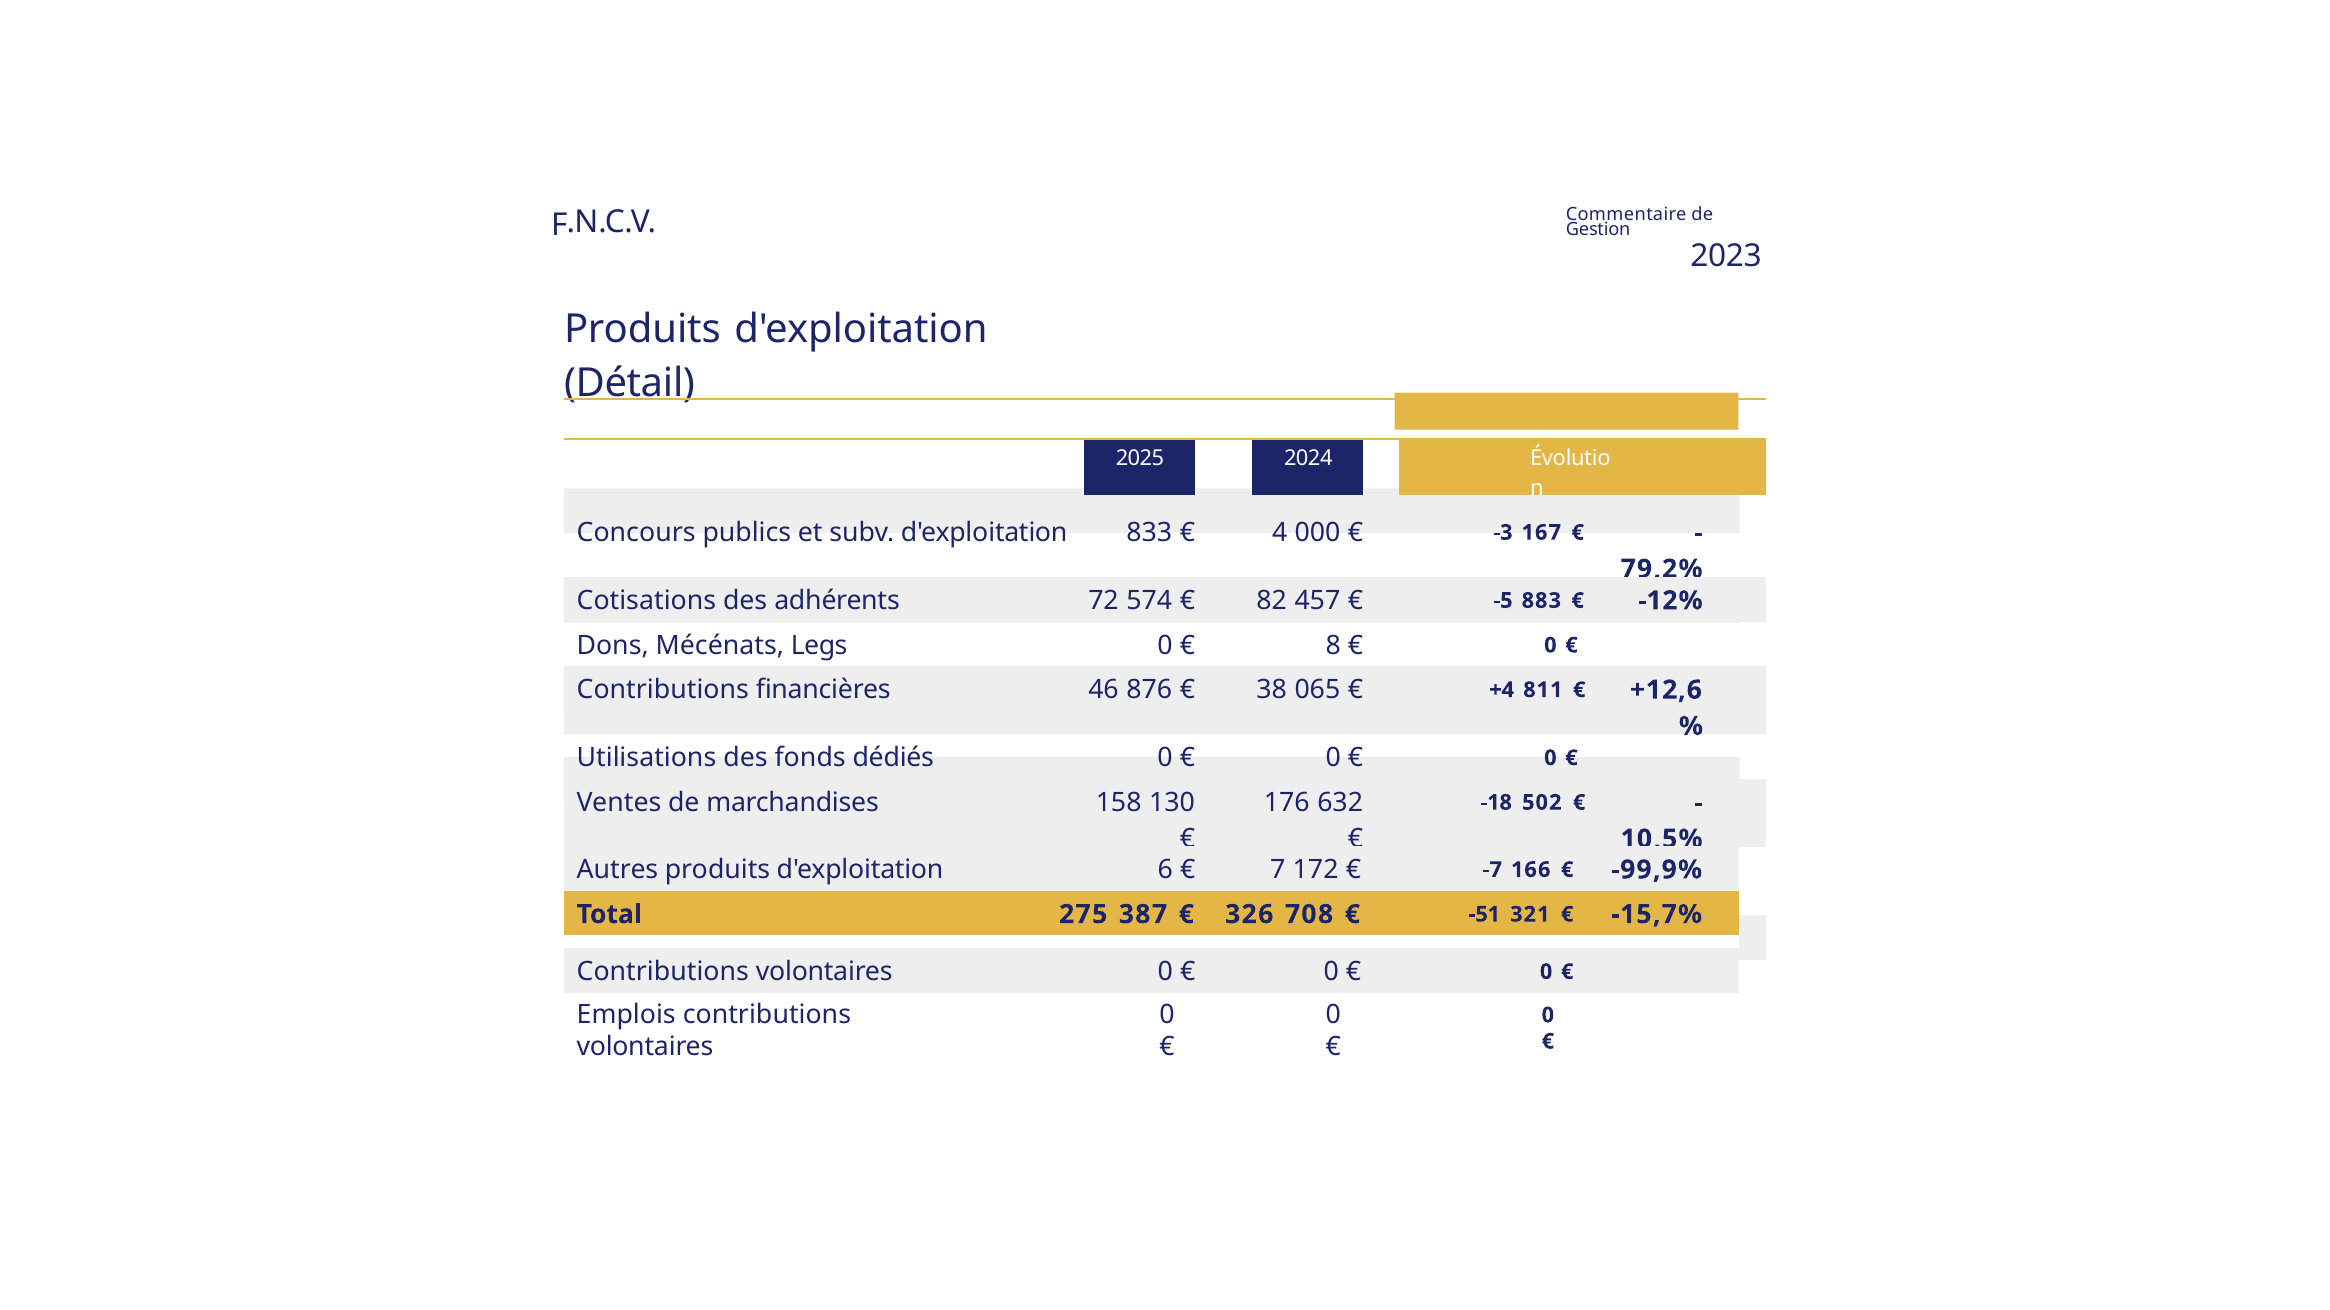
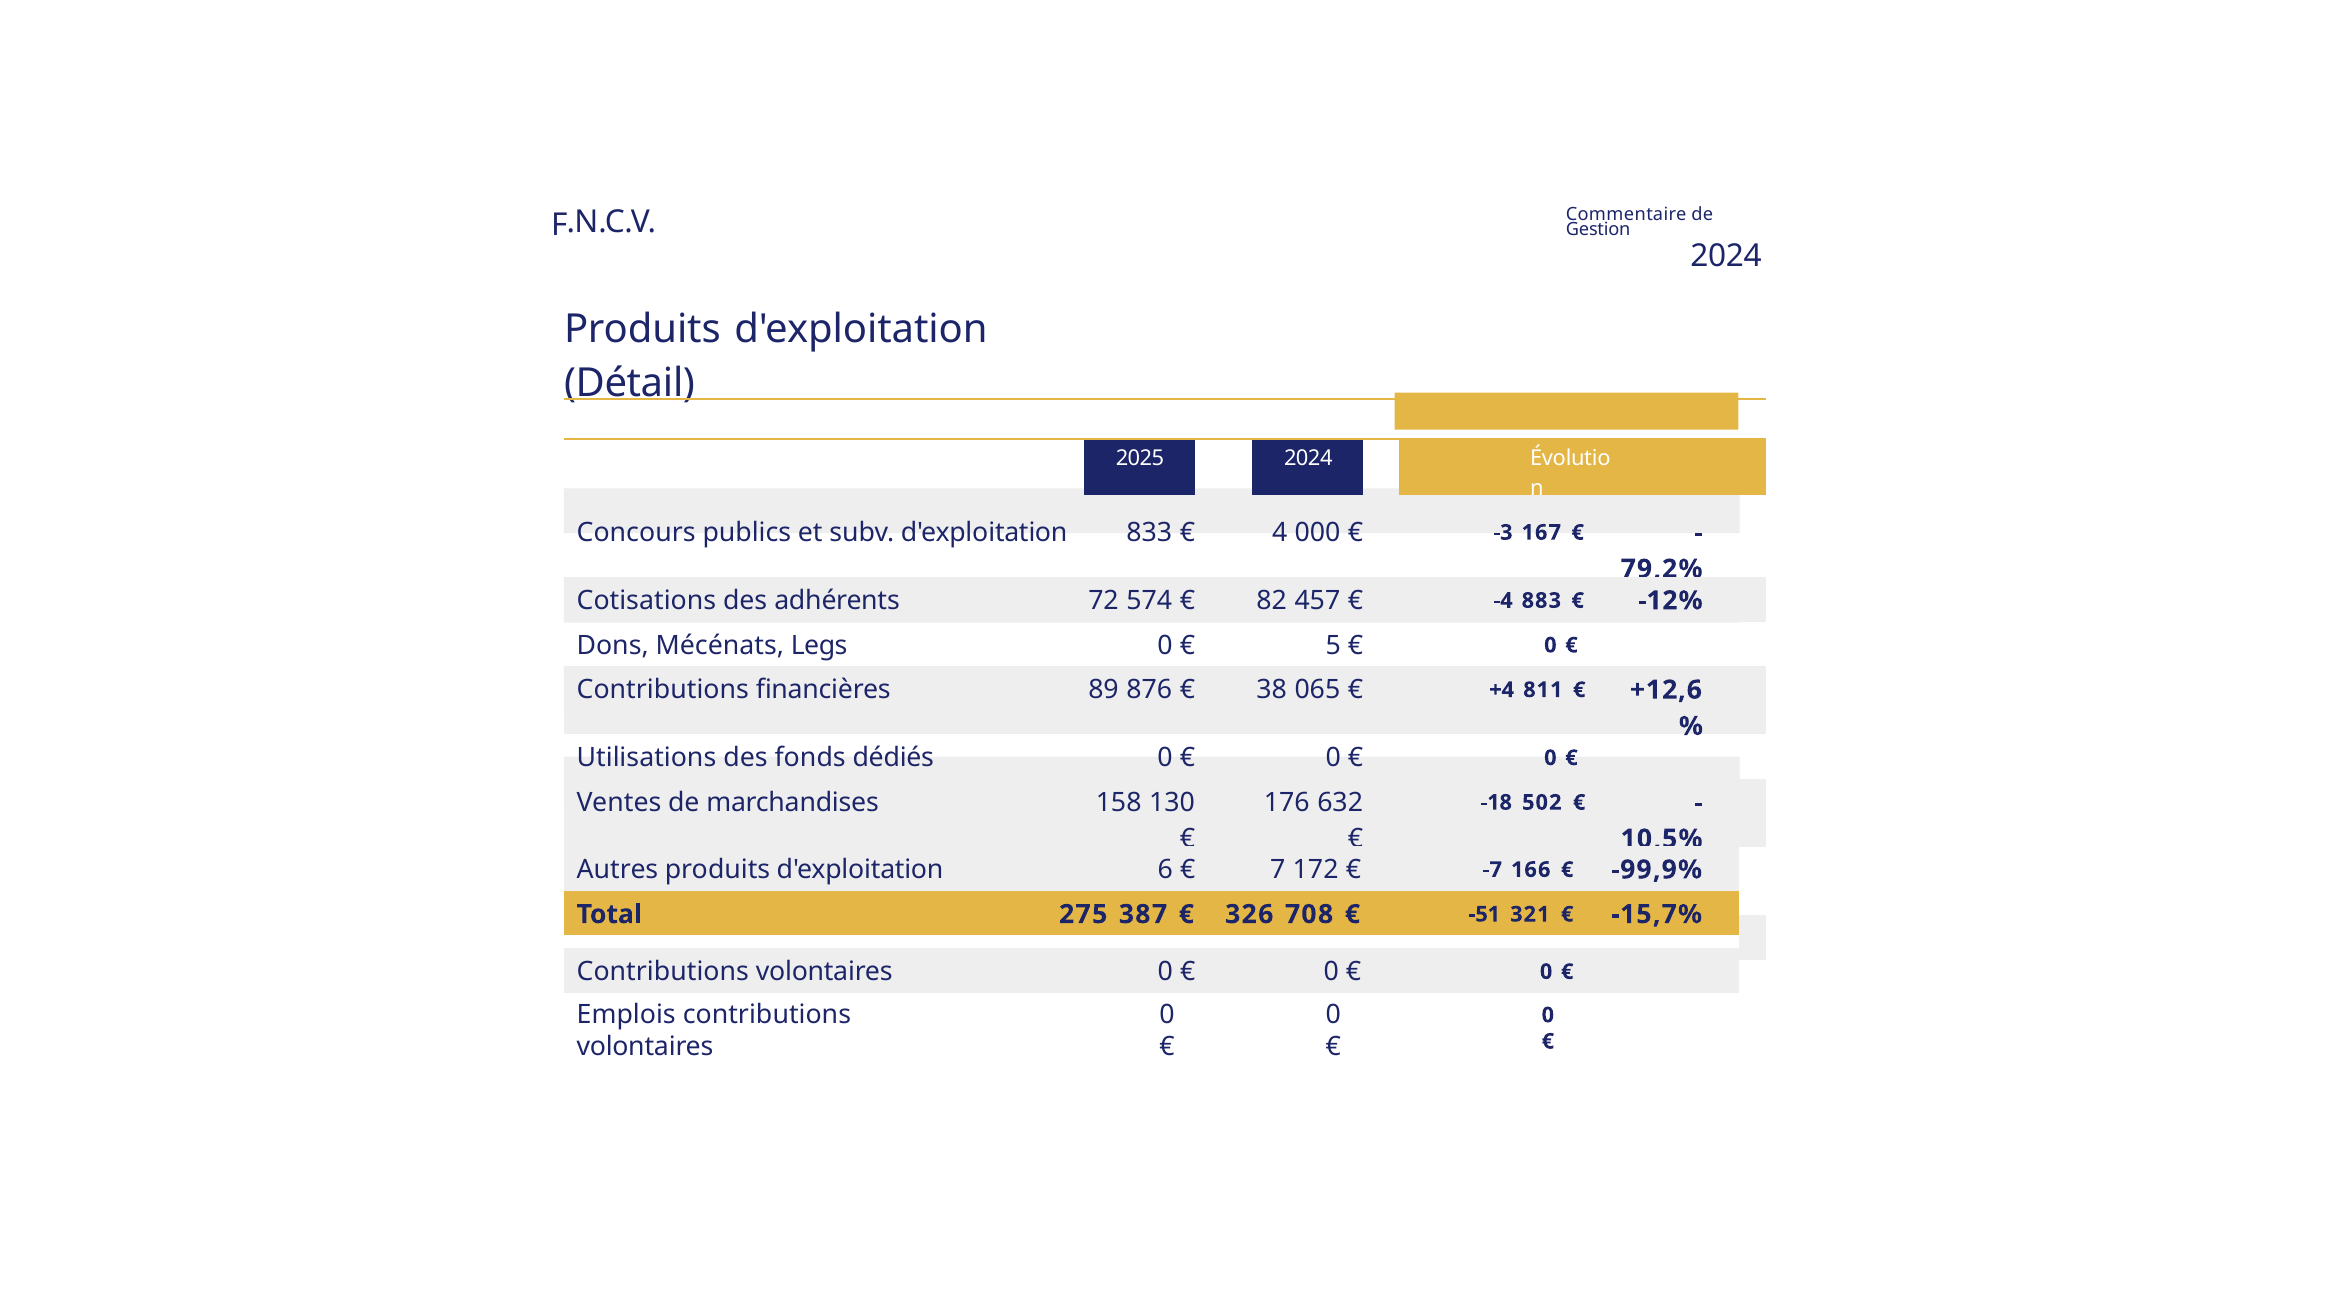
2023 at (1726, 257): 2023 -> 2024
-5 at (1503, 601): -5 -> -4
8 at (1333, 646): 8 -> 5
46: 46 -> 89
